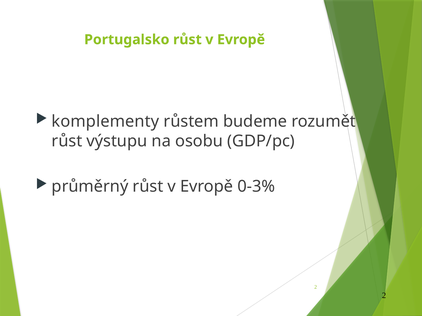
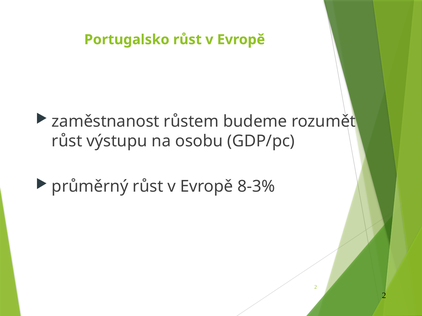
komplementy: komplementy -> zaměstnanost
0-3%: 0-3% -> 8-3%
